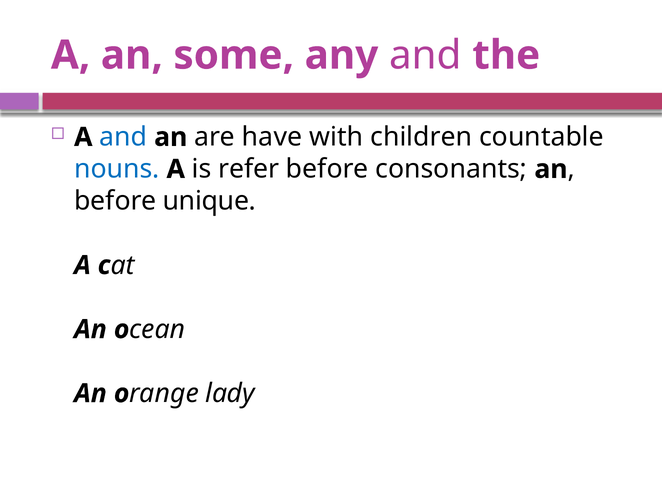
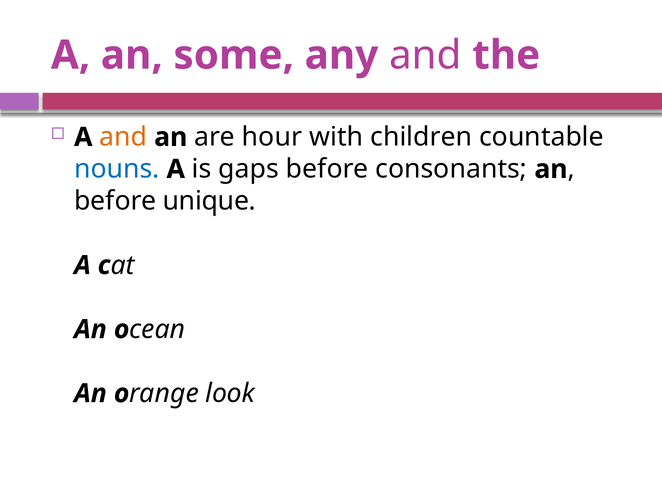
and at (123, 137) colour: blue -> orange
have: have -> hour
refer: refer -> gaps
lady: lady -> look
